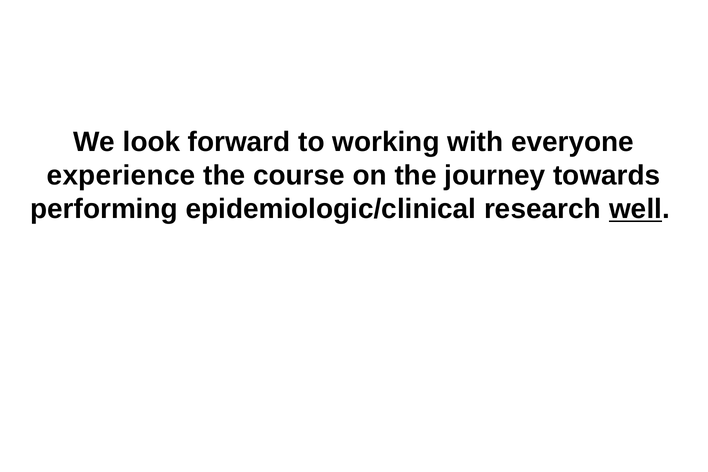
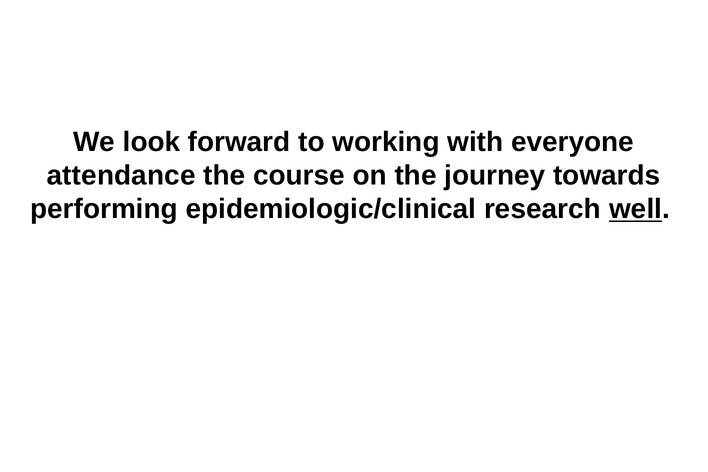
experience: experience -> attendance
